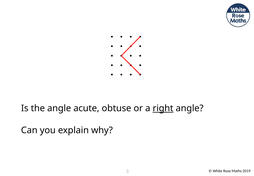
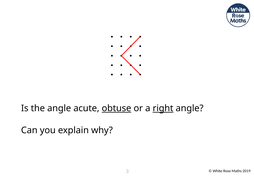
obtuse underline: none -> present
